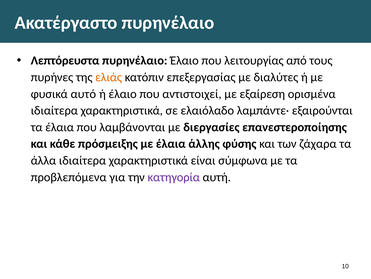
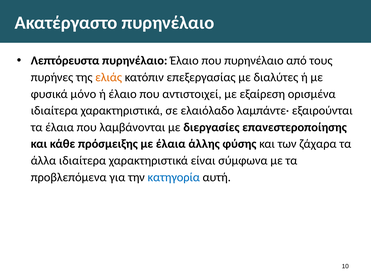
που λειτουργίας: λειτουργίας -> πυρηνέλαιο
αυτό: αυτό -> μόνο
κατηγορία colour: purple -> blue
